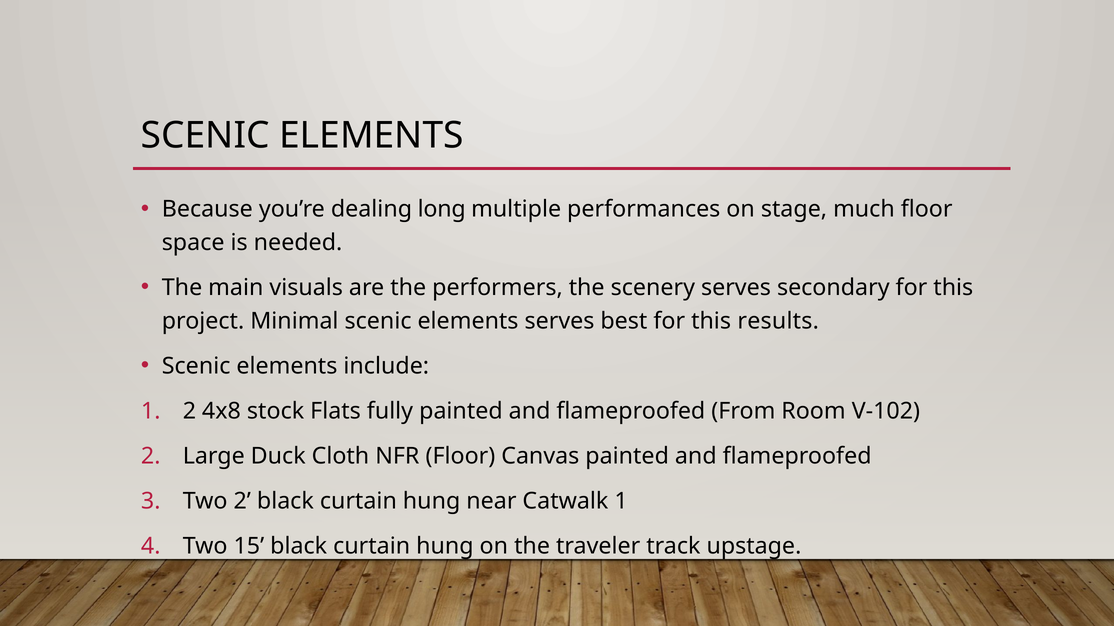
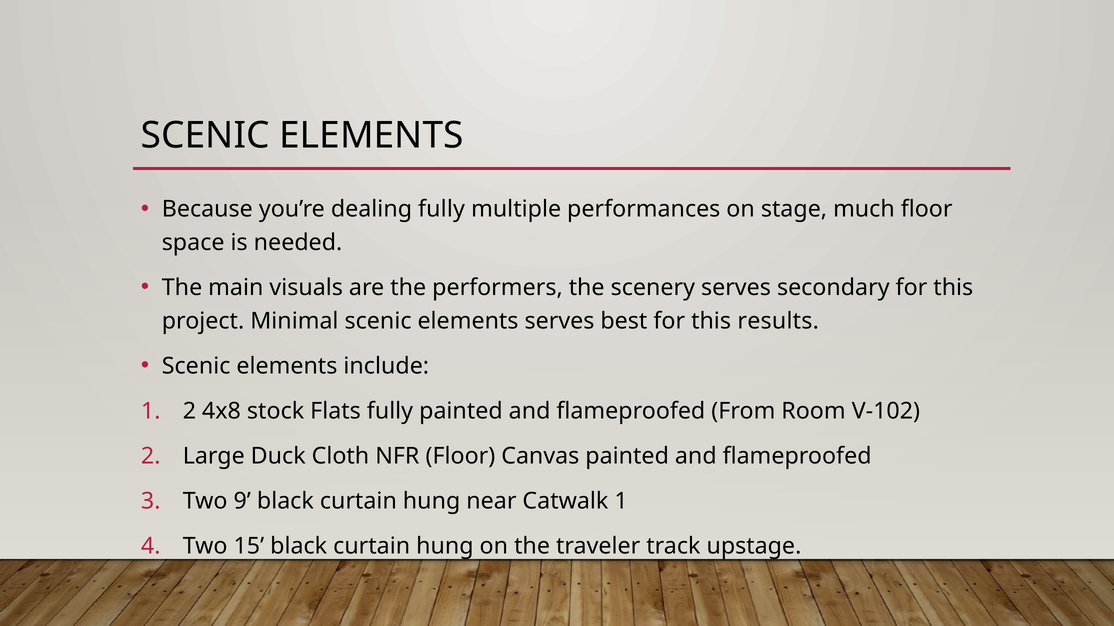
dealing long: long -> fully
Two 2: 2 -> 9
